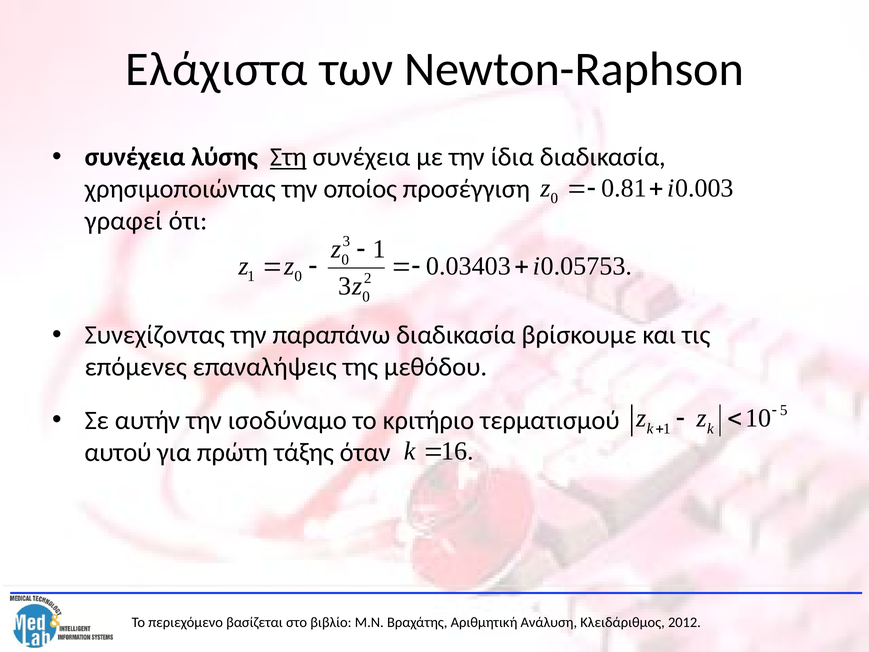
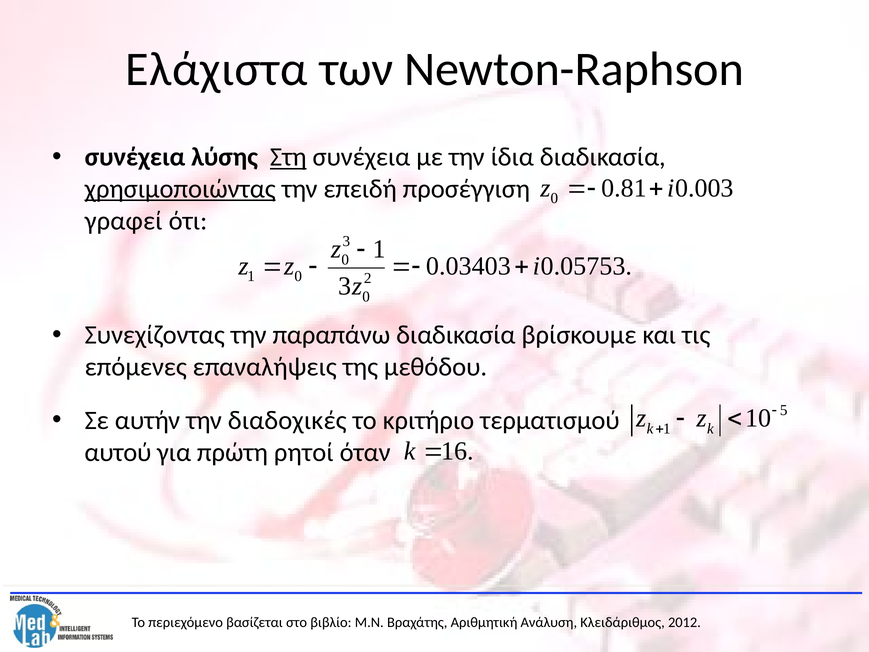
χρησιμοποιώντας underline: none -> present
οποίος: οποίος -> επειδή
ισοδύναμο: ισοδύναμο -> διαδοχικές
τάξης: τάξης -> ρητοί
